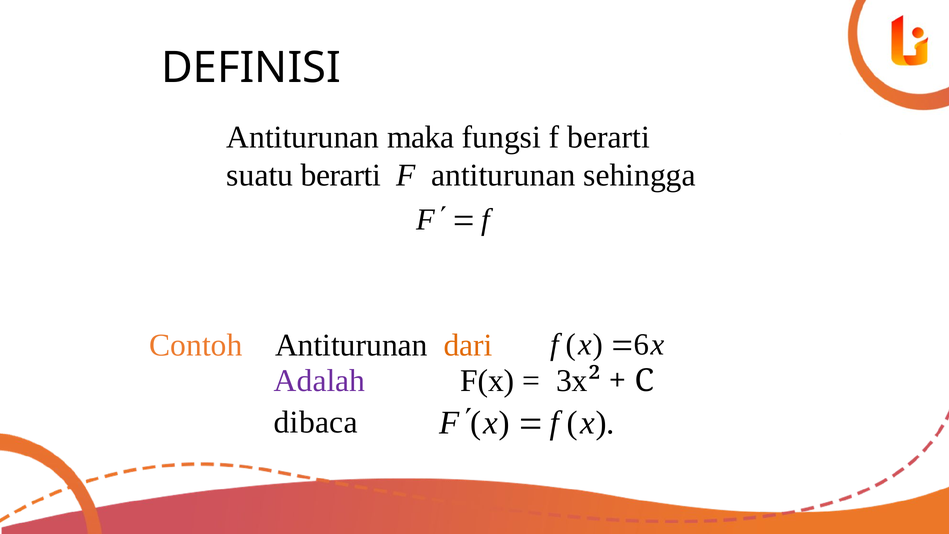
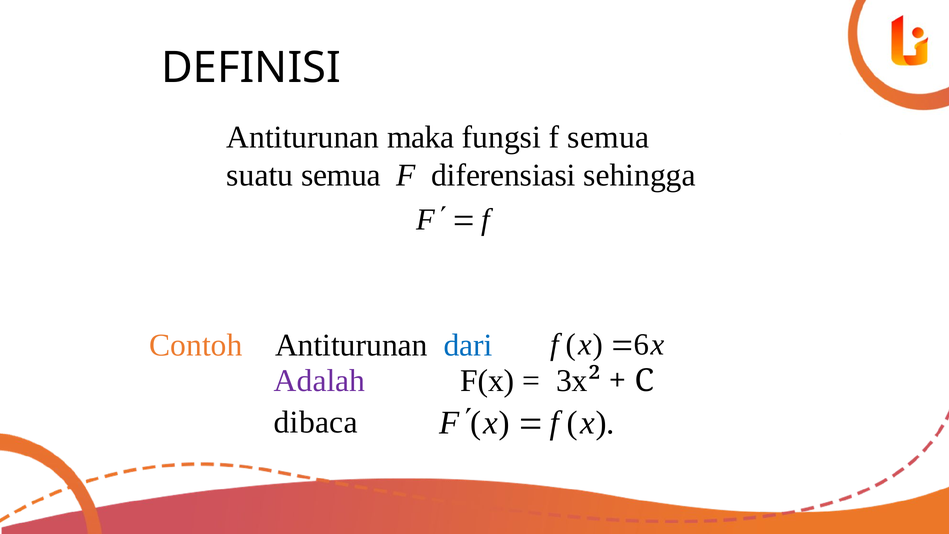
f berarti: berarti -> semua
suatu berarti: berarti -> semua
F antiturunan: antiturunan -> diferensiasi
dari colour: orange -> blue
